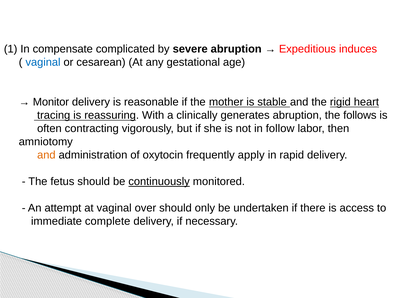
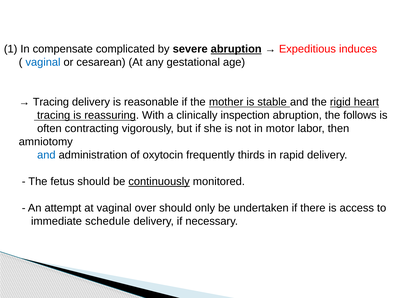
abruption at (236, 49) underline: none -> present
Monitor at (51, 102): Monitor -> Tracing
generates: generates -> inspection
follow: follow -> motor
and at (46, 155) colour: orange -> blue
apply: apply -> thirds
complete: complete -> schedule
